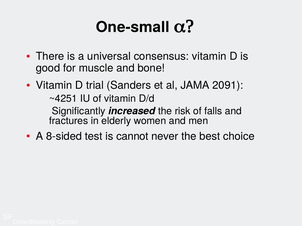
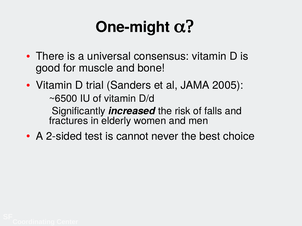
One-small: One-small -> One-might
2091: 2091 -> 2005
~4251: ~4251 -> ~6500
8-sided: 8-sided -> 2-sided
